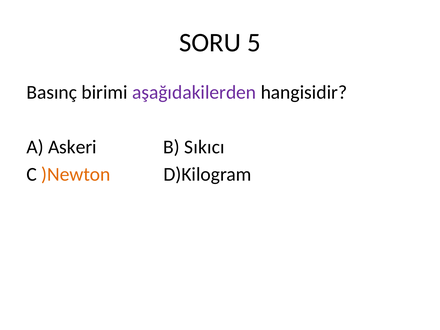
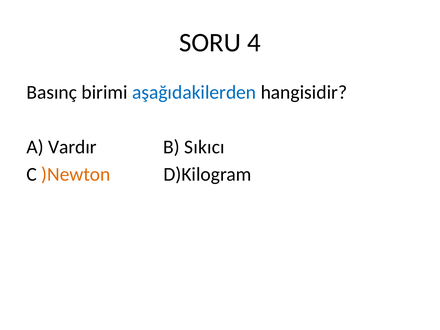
5: 5 -> 4
aşağıdakilerden colour: purple -> blue
Askeri: Askeri -> Vardır
